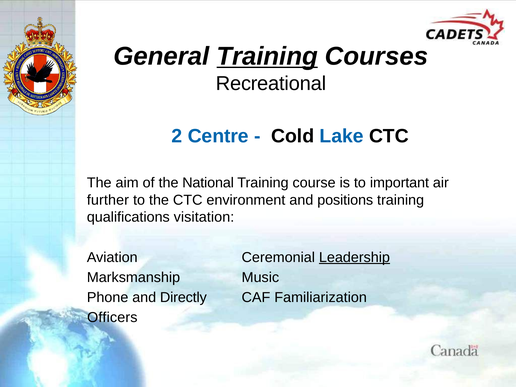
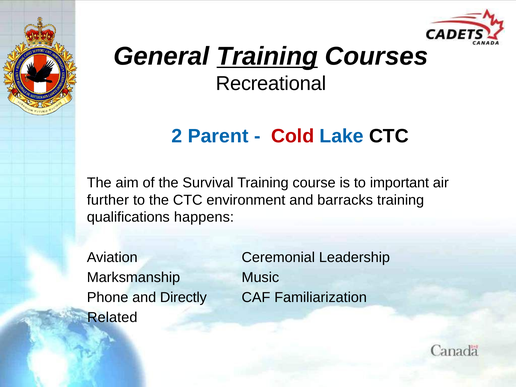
Centre: Centre -> Parent
Cold colour: black -> red
National: National -> Survival
positions: positions -> barracks
visitation: visitation -> happens
Leadership underline: present -> none
Officers: Officers -> Related
